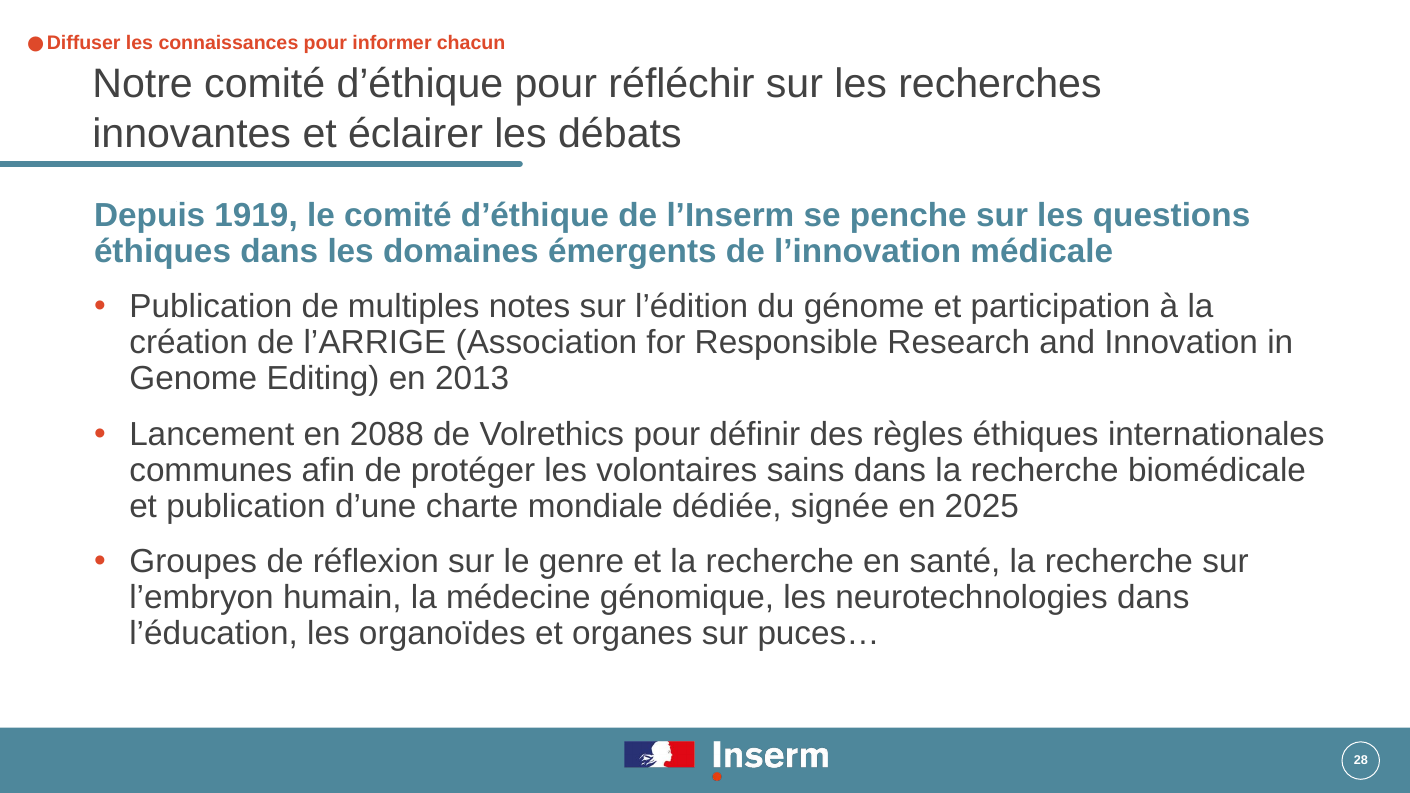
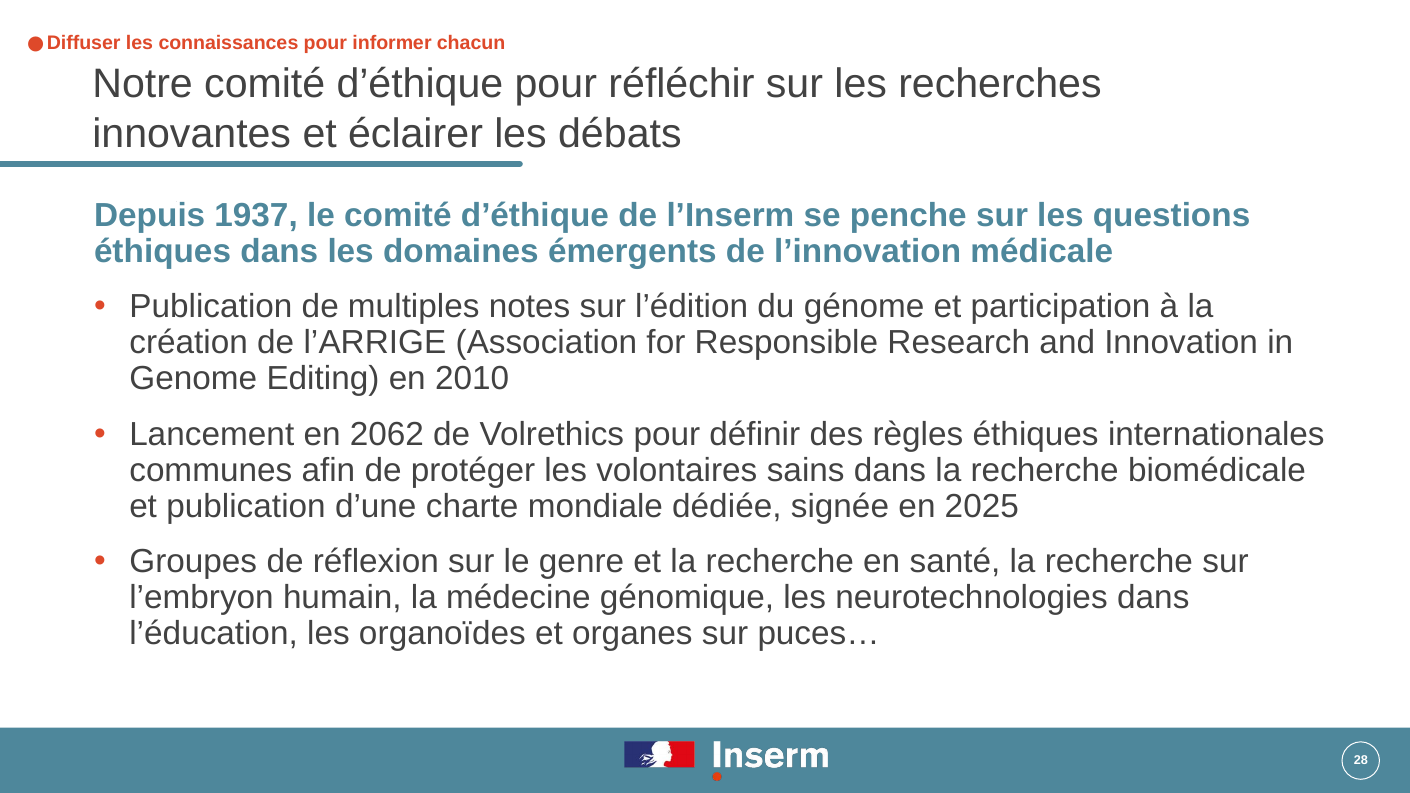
1919: 1919 -> 1937
2013: 2013 -> 2010
2088: 2088 -> 2062
